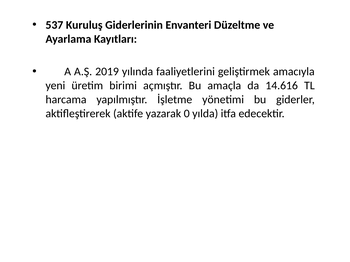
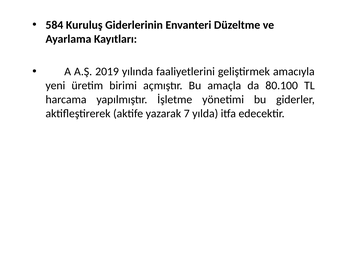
537: 537 -> 584
14.616: 14.616 -> 80.100
0: 0 -> 7
